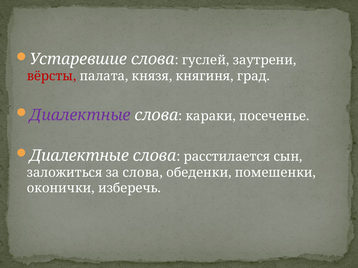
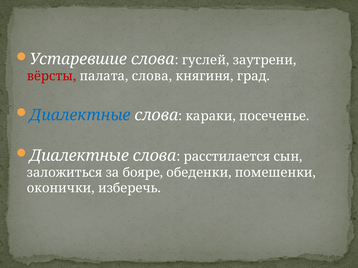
палата князя: князя -> слова
Диалектные at (80, 115) colour: purple -> blue
за слова: слова -> бояре
